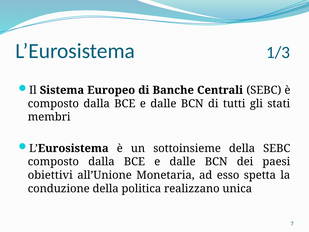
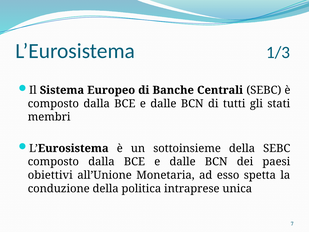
realizzano: realizzano -> intraprese
